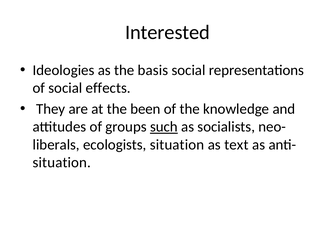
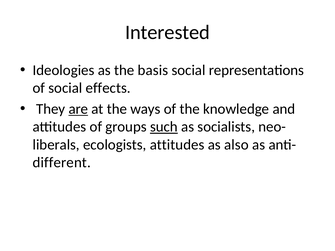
are underline: none -> present
been: been -> ways
ecologists situation: situation -> attitudes
text: text -> also
situation at (62, 163): situation -> different
